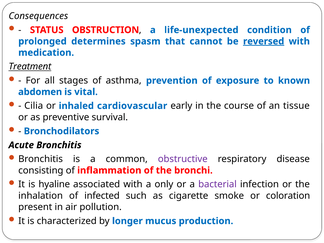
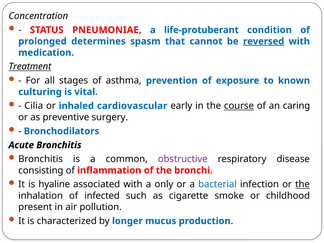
Consequences: Consequences -> Concentration
OBSTRUCTION: OBSTRUCTION -> PNEUMONIAE
life-unexpected: life-unexpected -> life-protuberant
abdomen: abdomen -> culturing
course underline: none -> present
tissue: tissue -> caring
survival: survival -> surgery
bacterial colour: purple -> blue
the at (302, 184) underline: none -> present
coloration: coloration -> childhood
